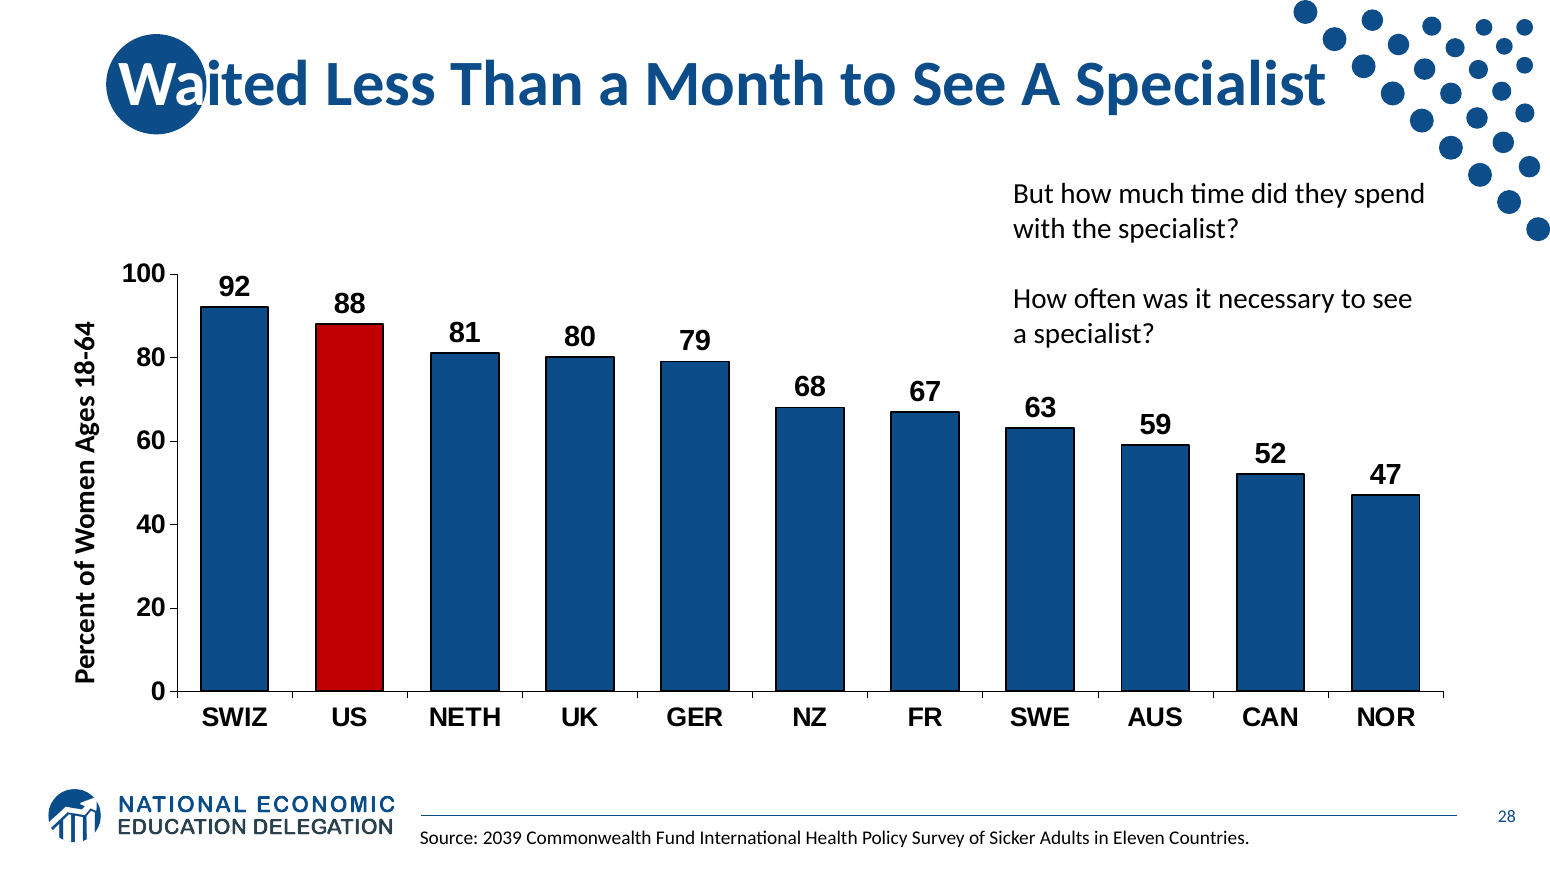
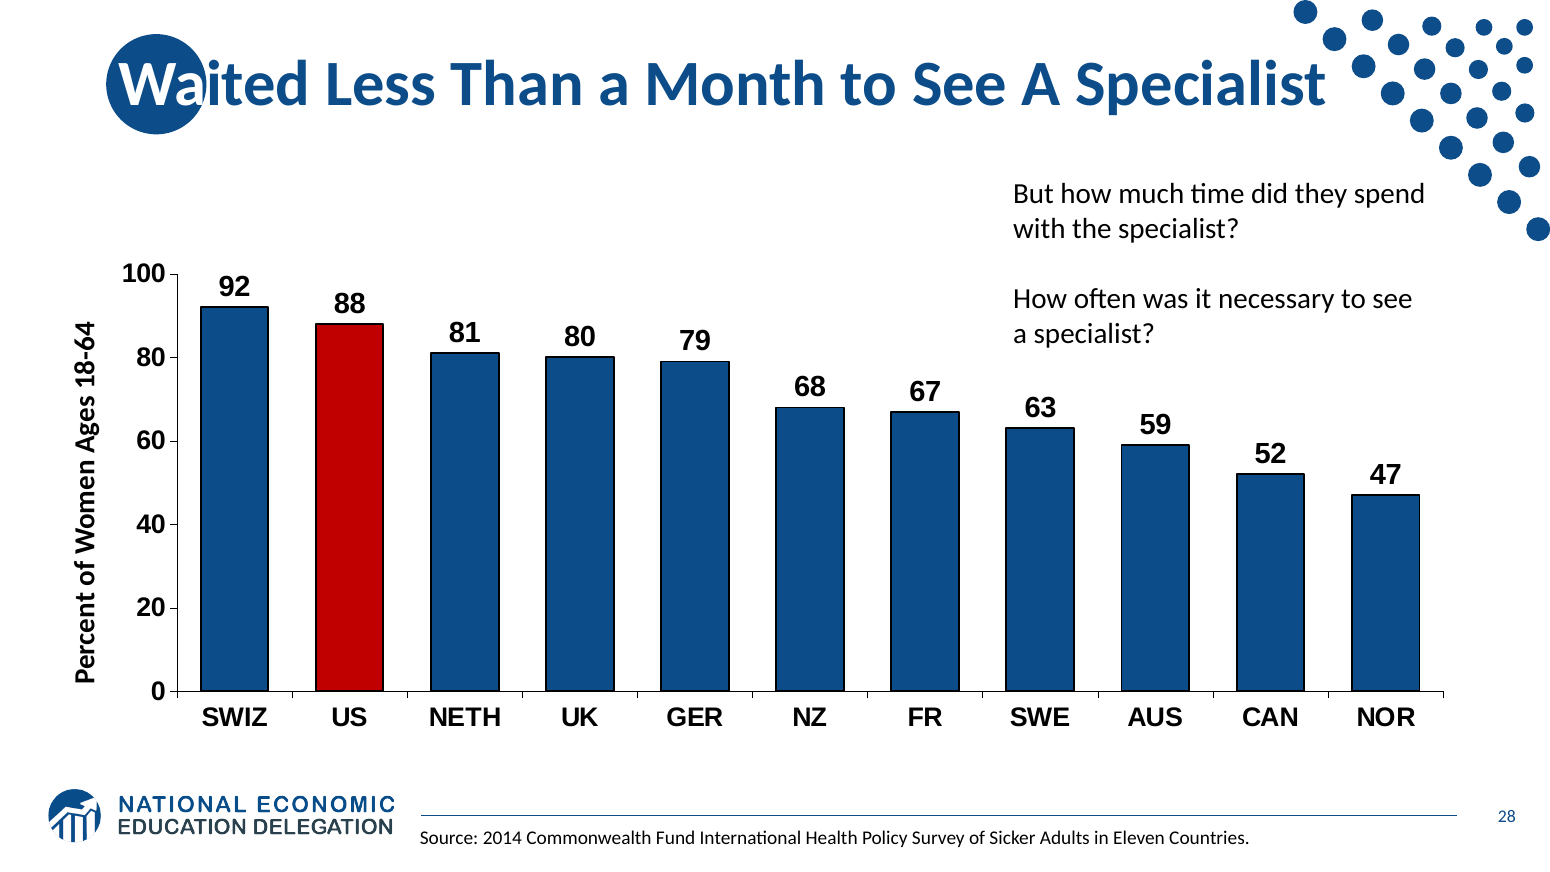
2039: 2039 -> 2014
